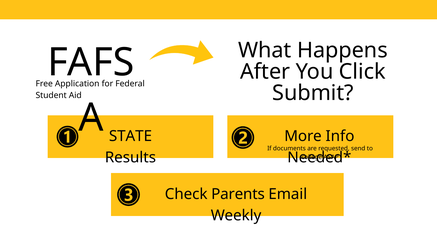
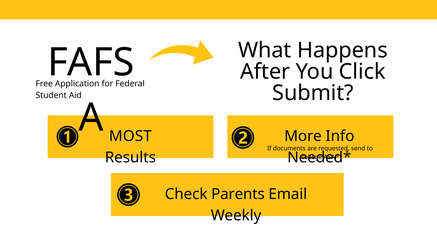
STATE: STATE -> MOST
